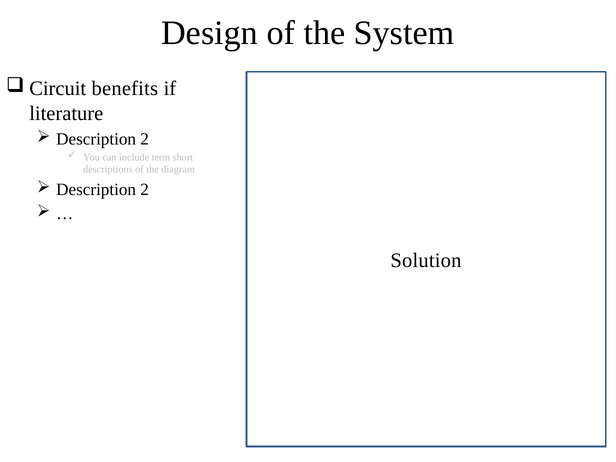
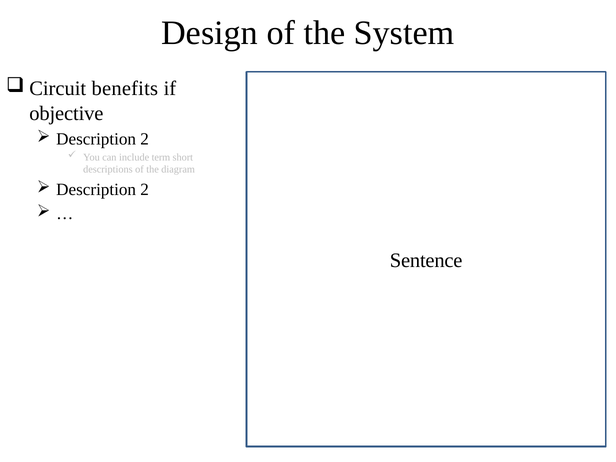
literature: literature -> objective
Solution: Solution -> Sentence
